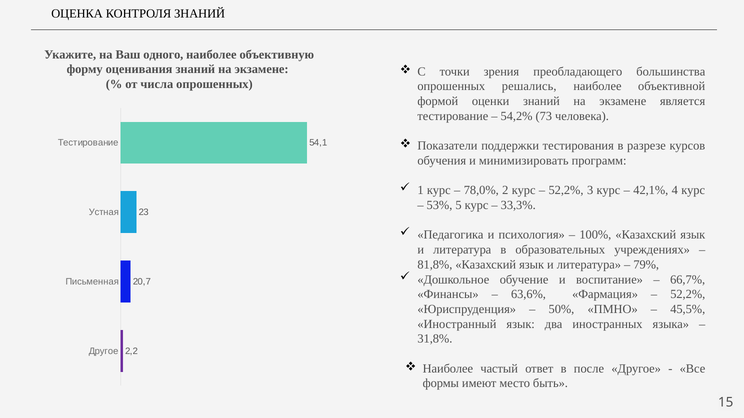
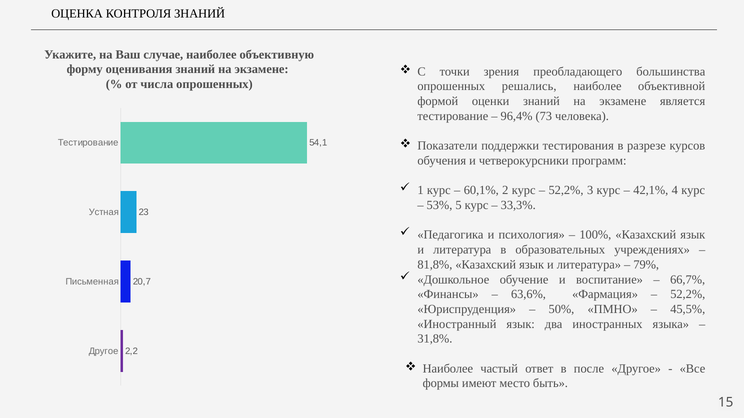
одного: одного -> случае
54,2%: 54,2% -> 96,4%
минимизировать: минимизировать -> четверокурсники
78,0%: 78,0% -> 60,1%
